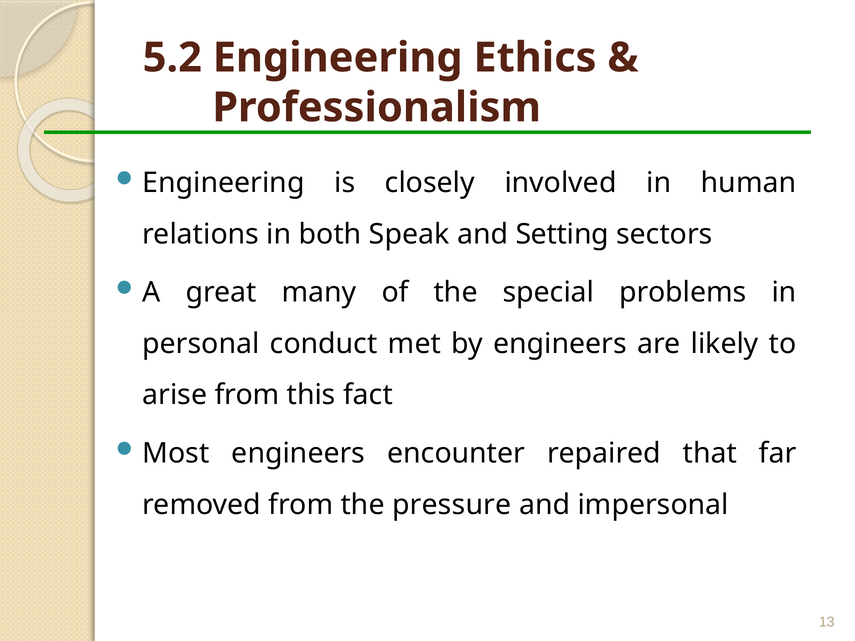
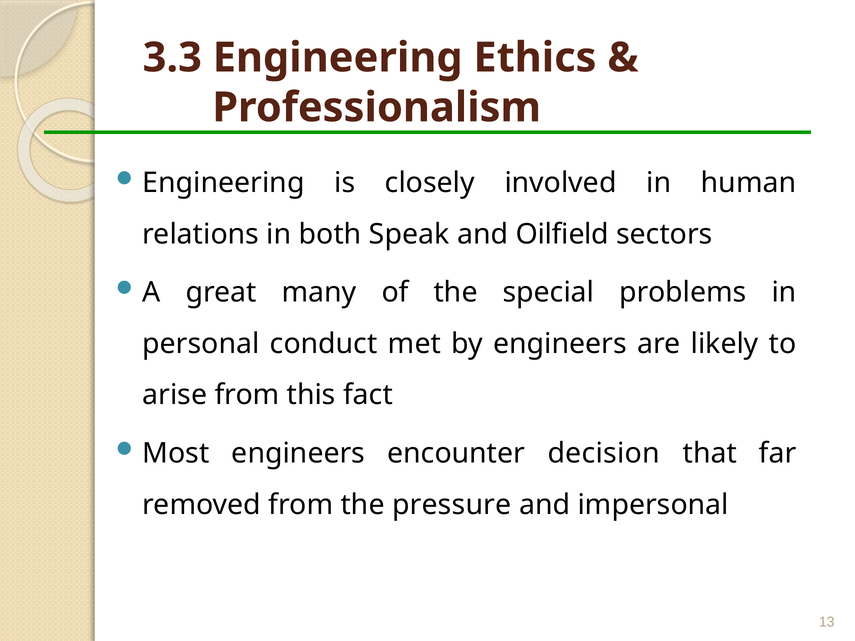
5.2: 5.2 -> 3.3
Setting: Setting -> Oilfield
repaired: repaired -> decision
